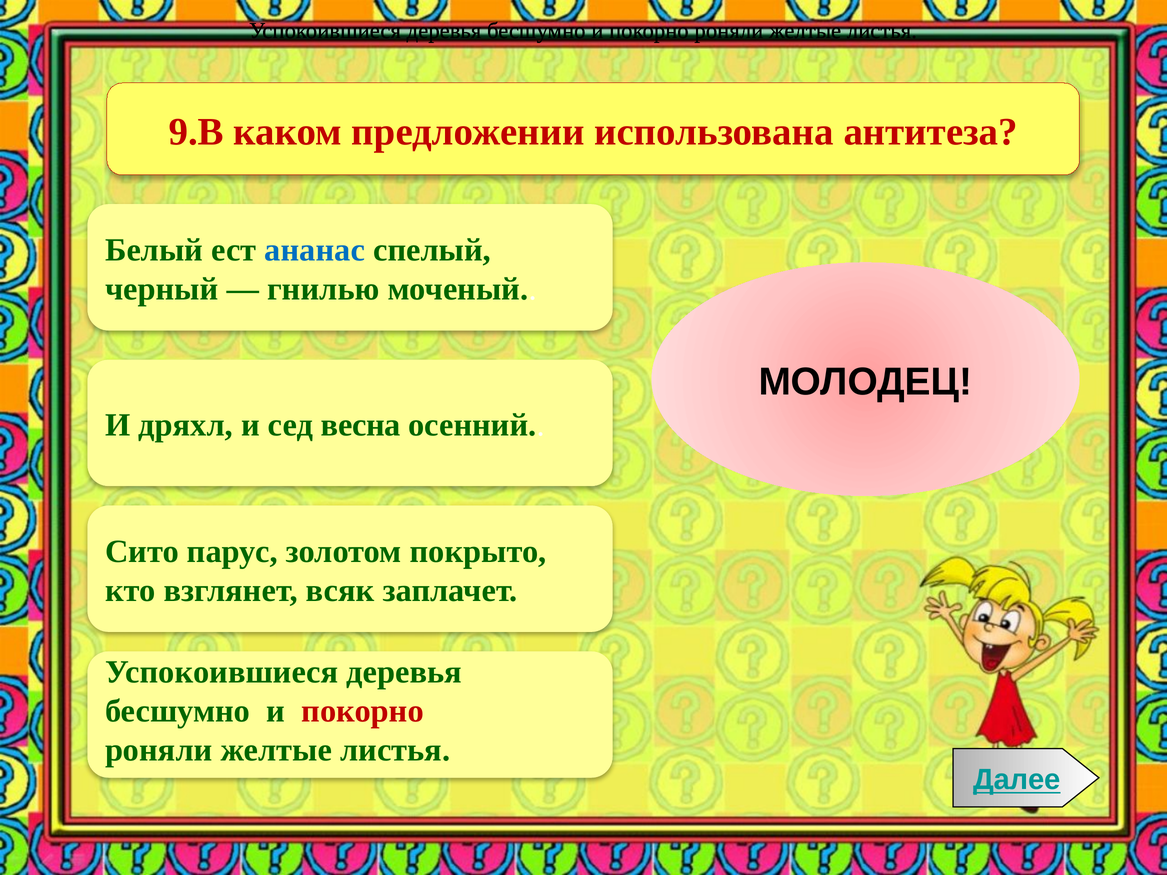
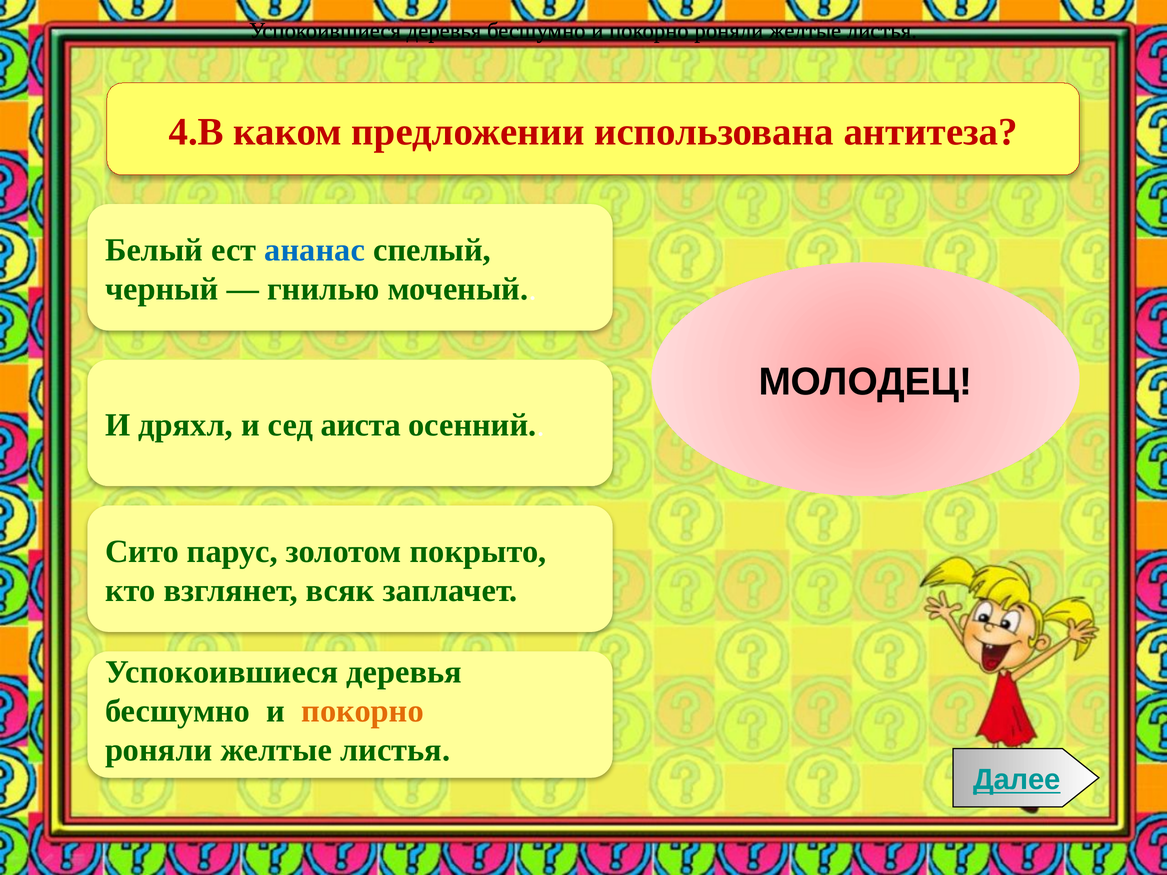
9.В: 9.В -> 4.В
весна: весна -> аиста
покорно at (363, 711) colour: red -> orange
